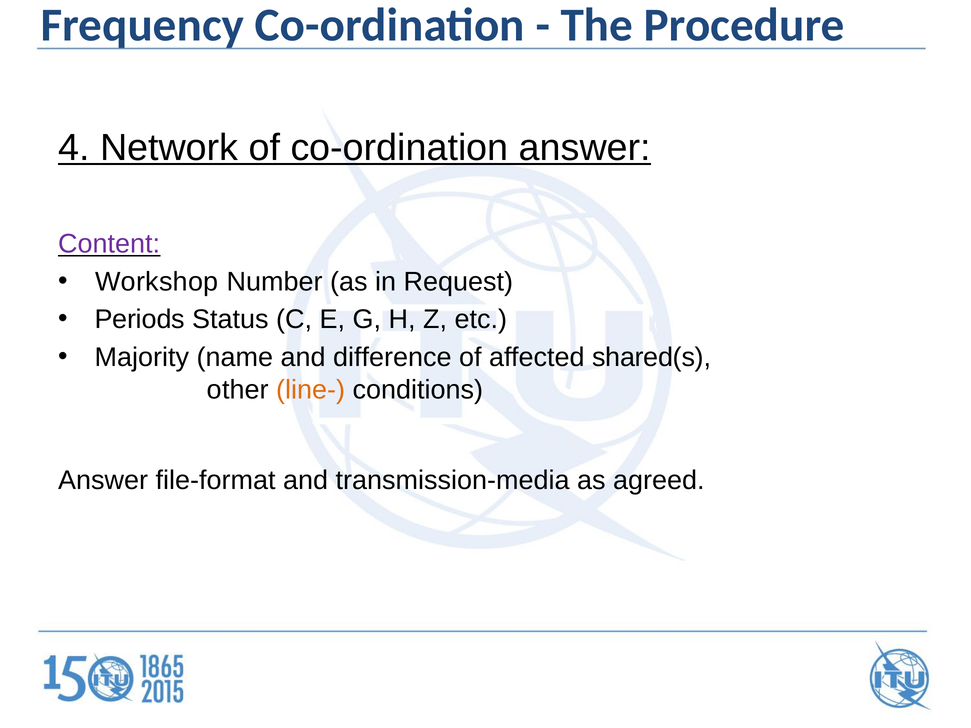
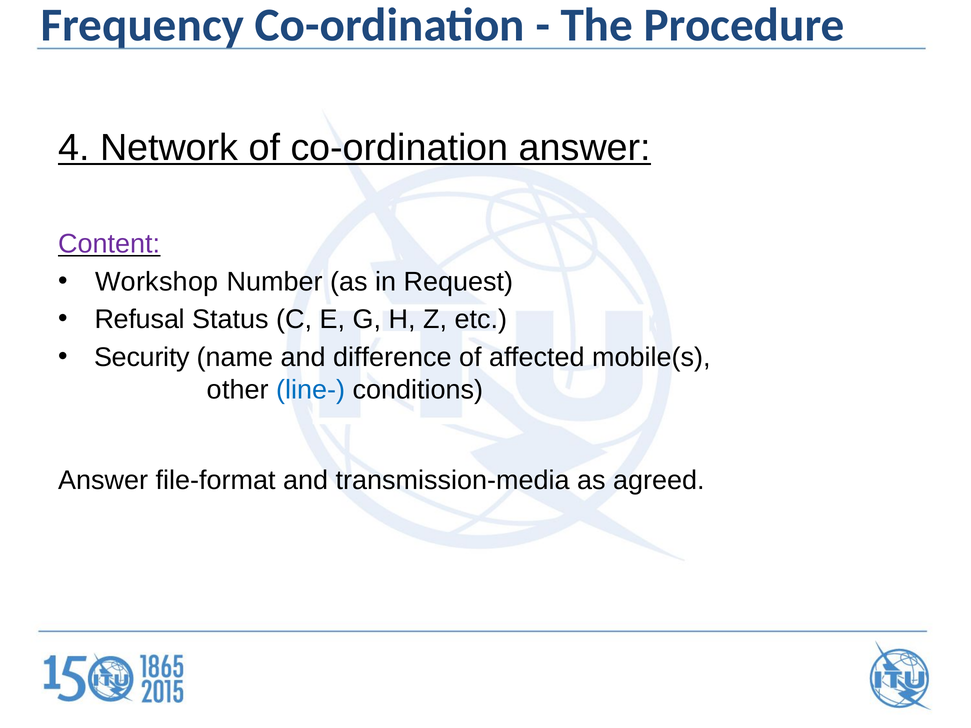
Periods: Periods -> Refusal
Majority: Majority -> Security
shared(s: shared(s -> mobile(s
line- colour: orange -> blue
